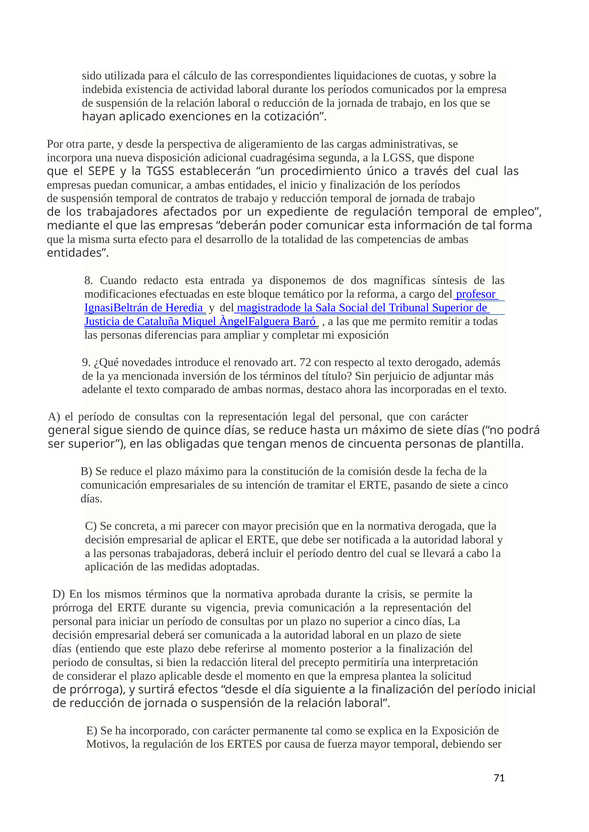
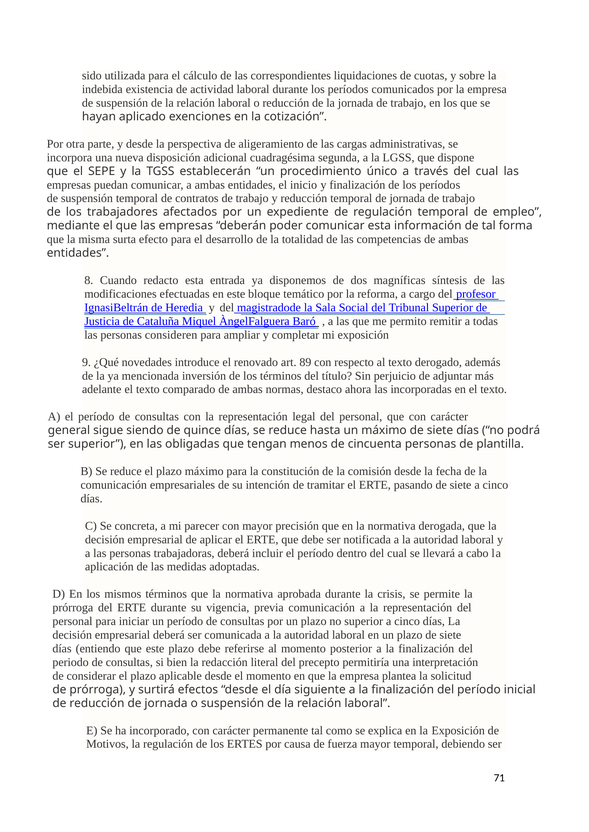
diferencias: diferencias -> consideren
72: 72 -> 89
